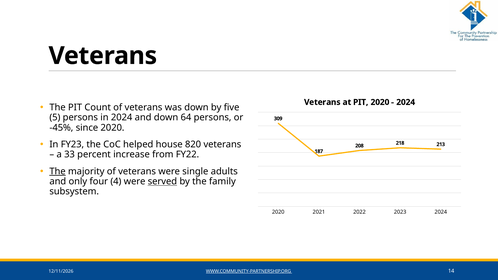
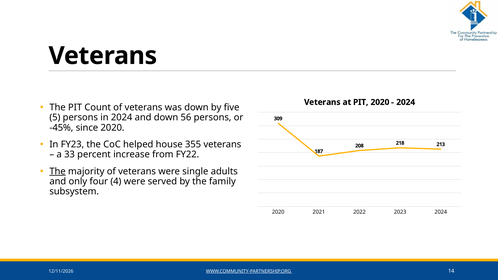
64: 64 -> 56
820: 820 -> 355
served underline: present -> none
